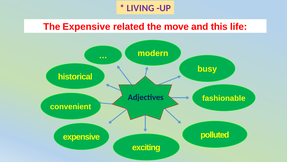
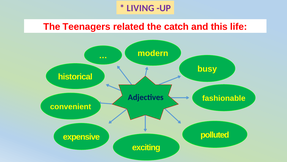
The Expensive: Expensive -> Teenagers
move: move -> catch
